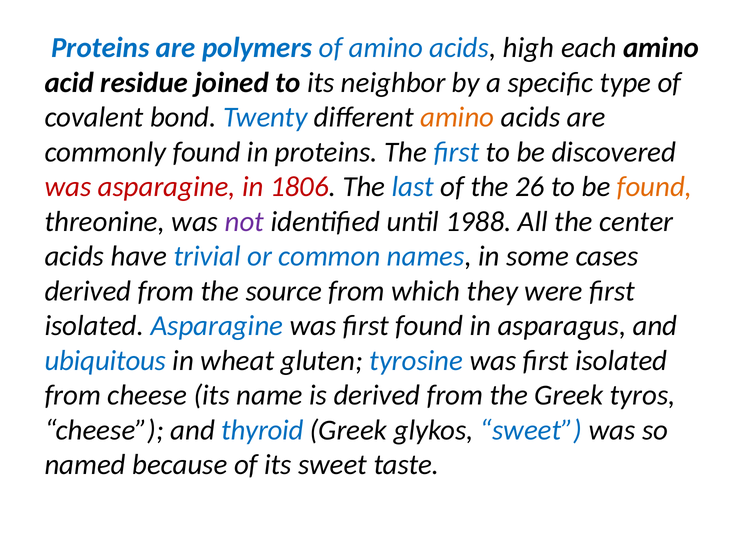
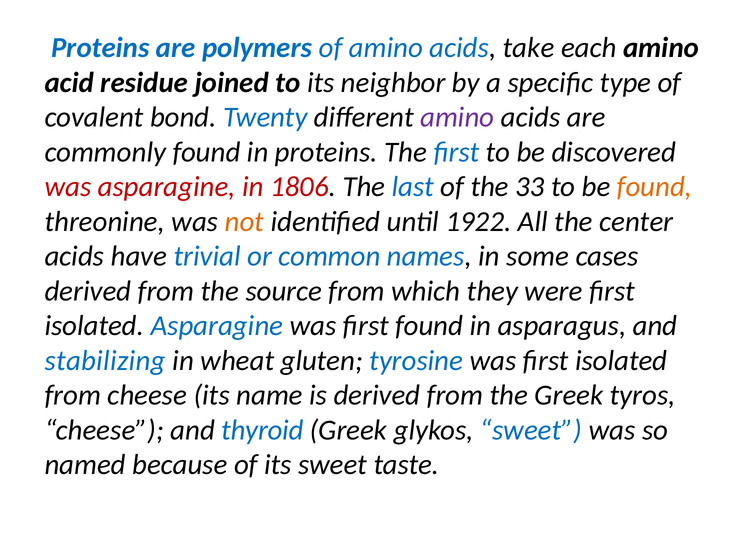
high: high -> take
amino at (457, 117) colour: orange -> purple
26: 26 -> 33
not colour: purple -> orange
1988: 1988 -> 1922
ubiquitous: ubiquitous -> stabilizing
